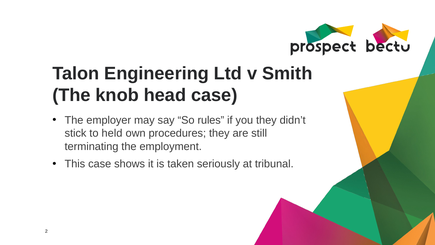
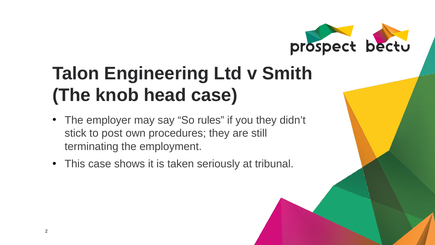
held: held -> post
